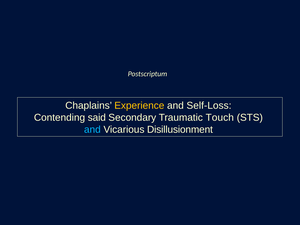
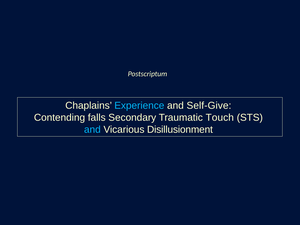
Experience colour: yellow -> light blue
Self-Loss: Self-Loss -> Self-Give
said: said -> falls
